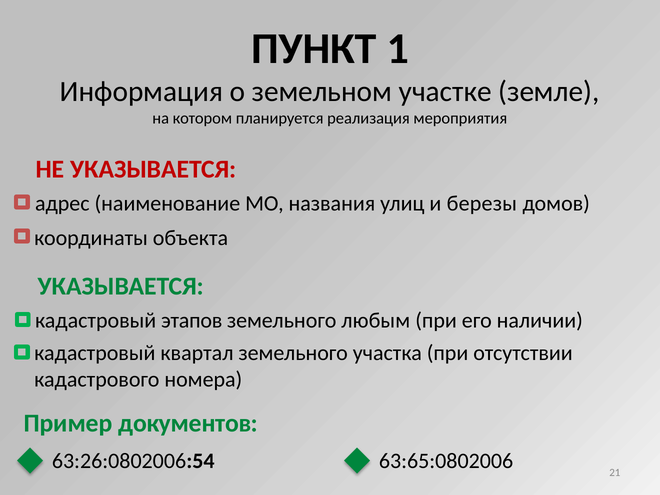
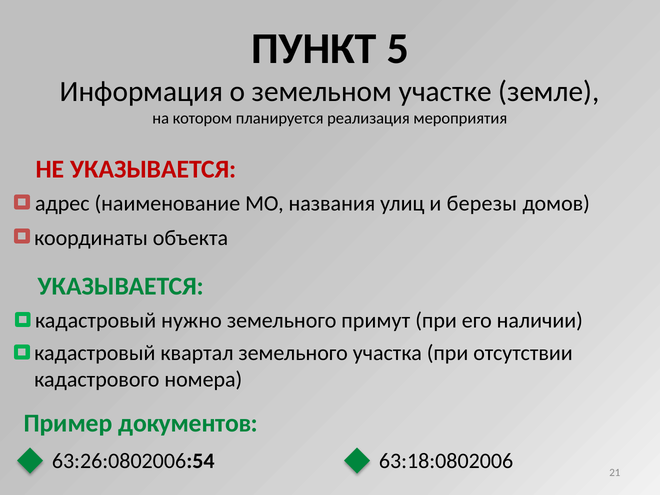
1: 1 -> 5
этапов: этапов -> нужно
любым: любым -> примут
63:65:0802006: 63:65:0802006 -> 63:18:0802006
